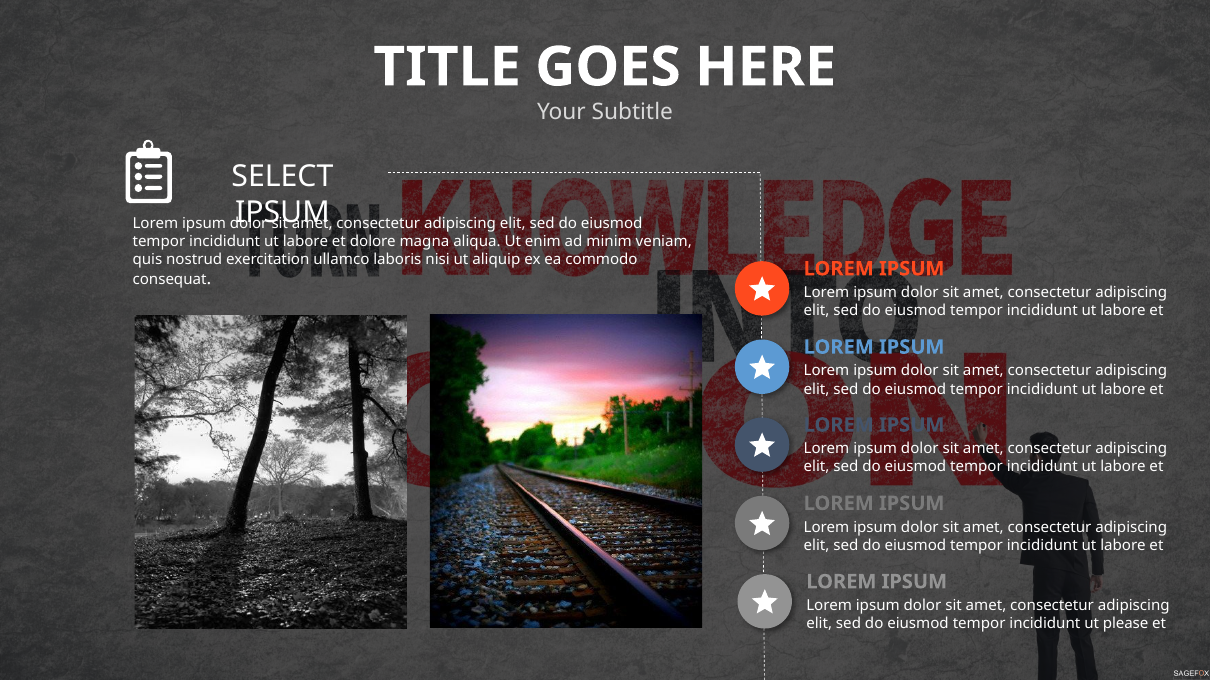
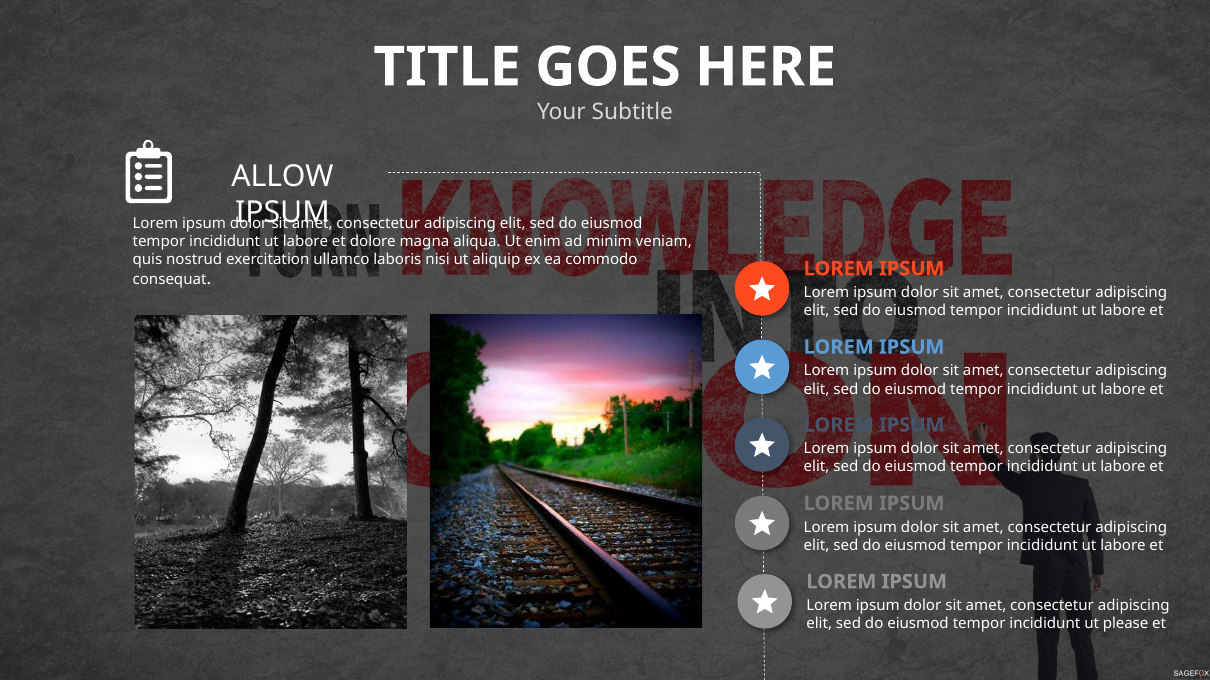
SELECT: SELECT -> ALLOW
